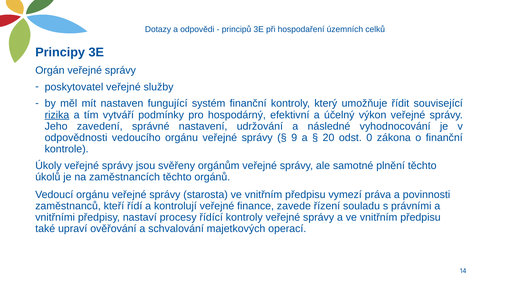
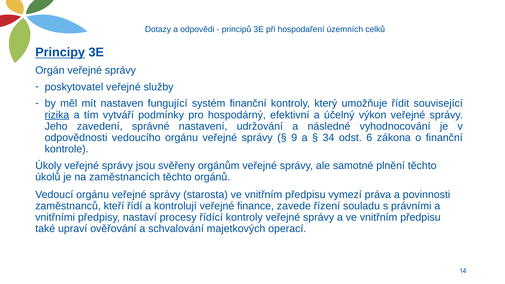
Principy underline: none -> present
20: 20 -> 34
0: 0 -> 6
